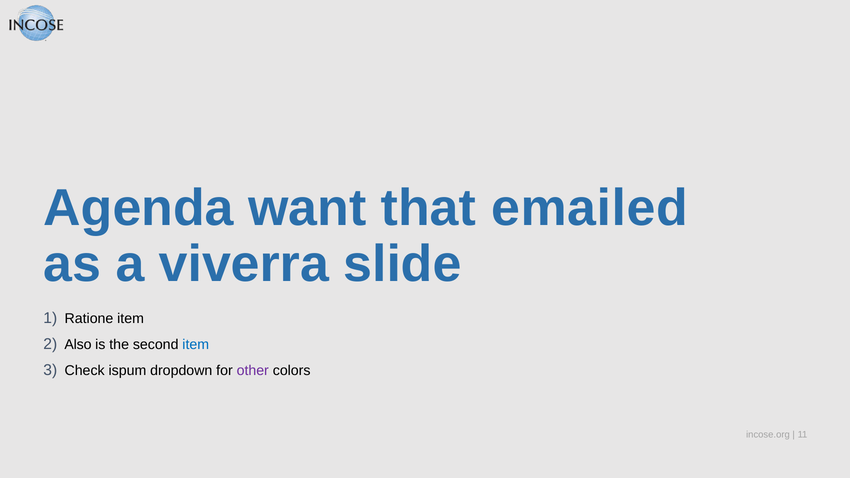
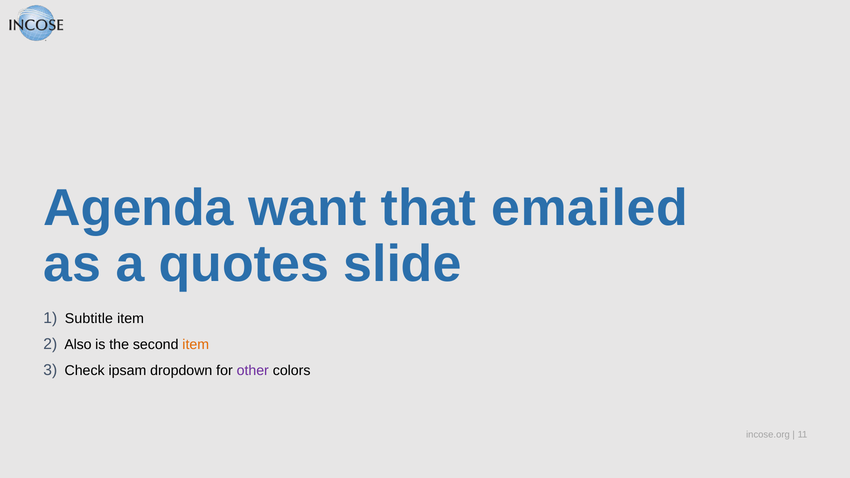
viverra: viverra -> quotes
Ratione: Ratione -> Subtitle
item at (196, 345) colour: blue -> orange
ispum: ispum -> ipsam
